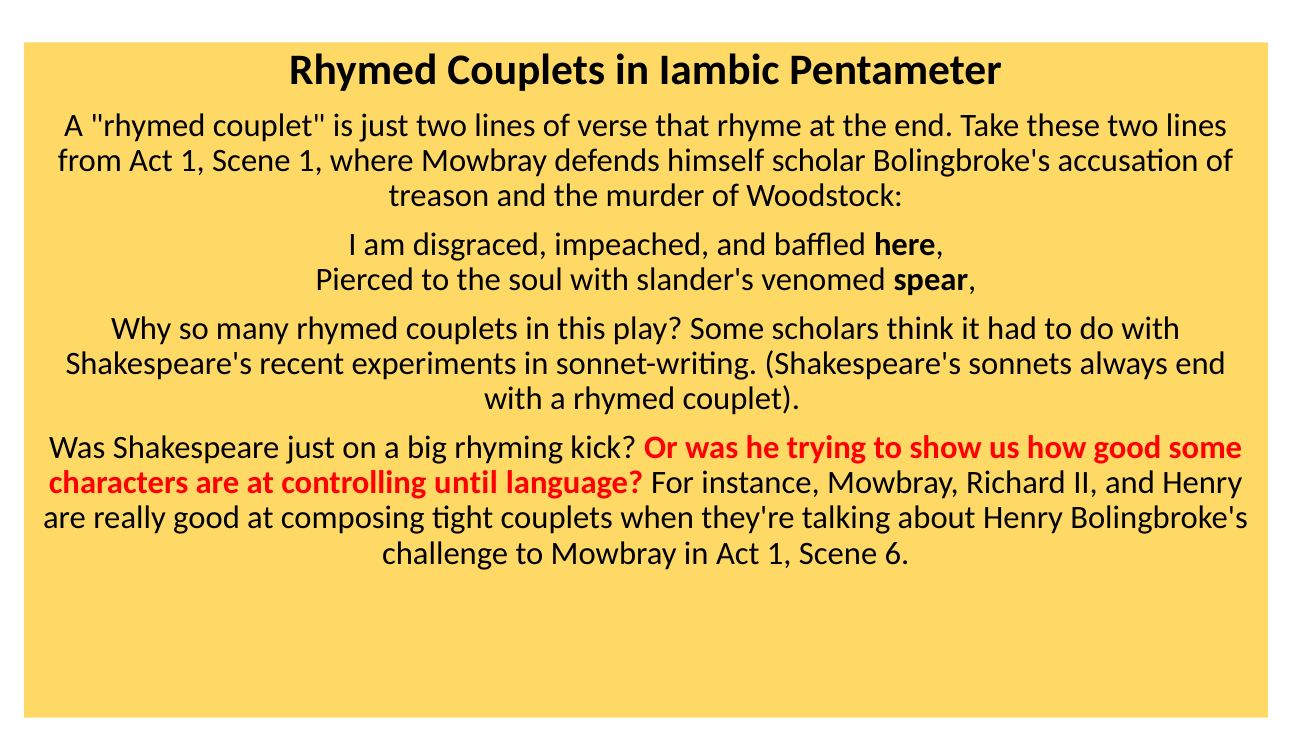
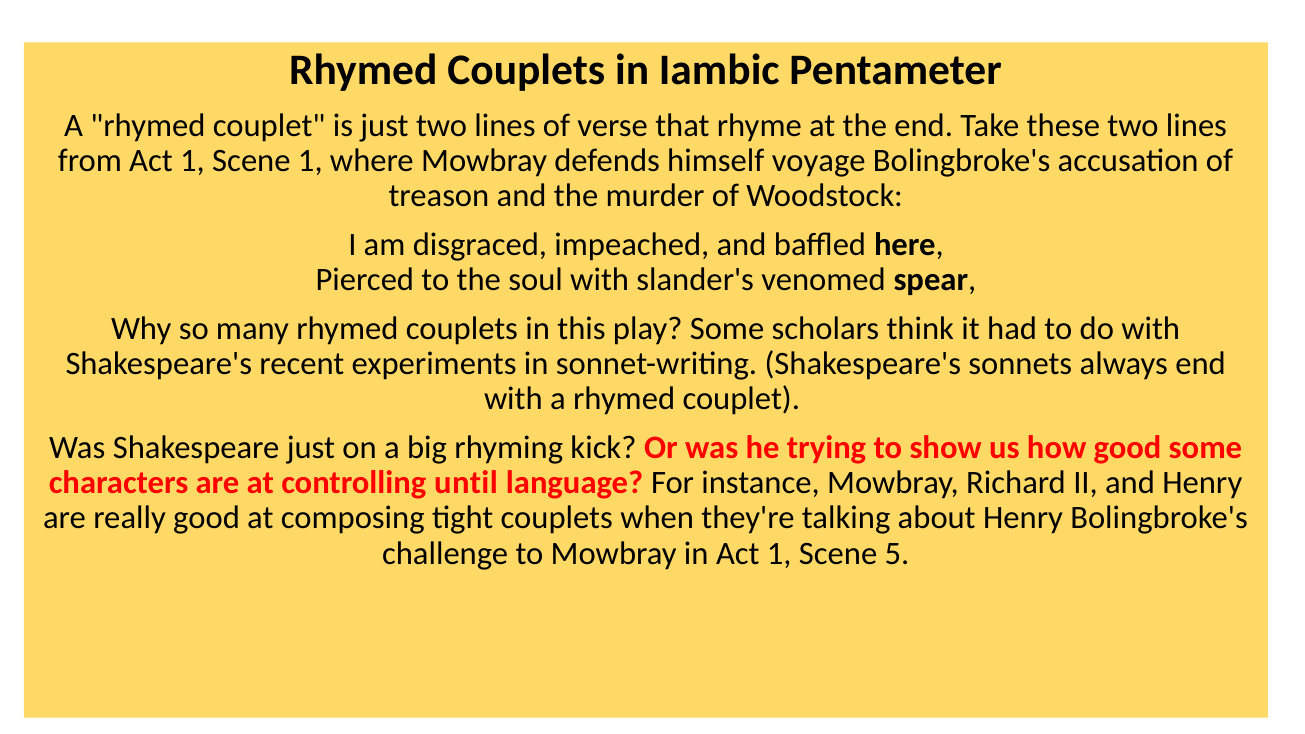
scholar: scholar -> voyage
6: 6 -> 5
